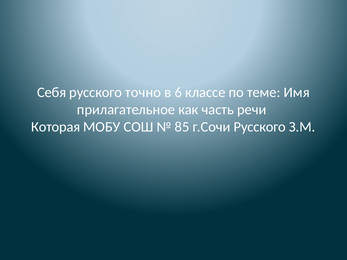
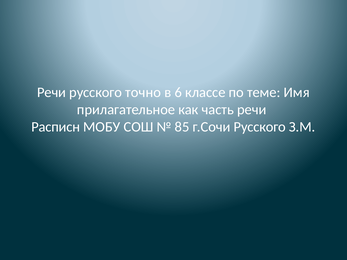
Себя at (52, 92): Себя -> Речи
Которая: Которая -> Расписн
